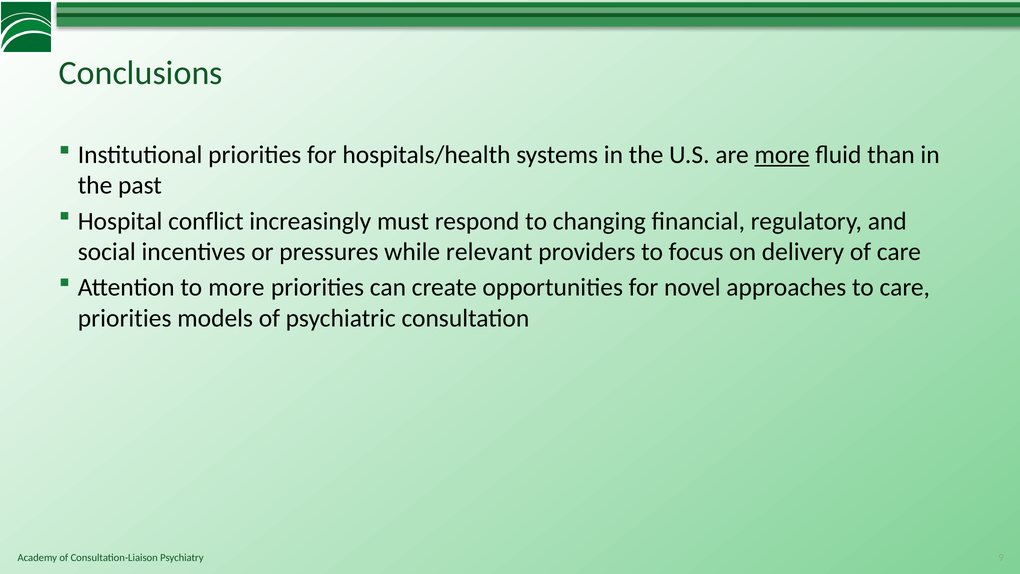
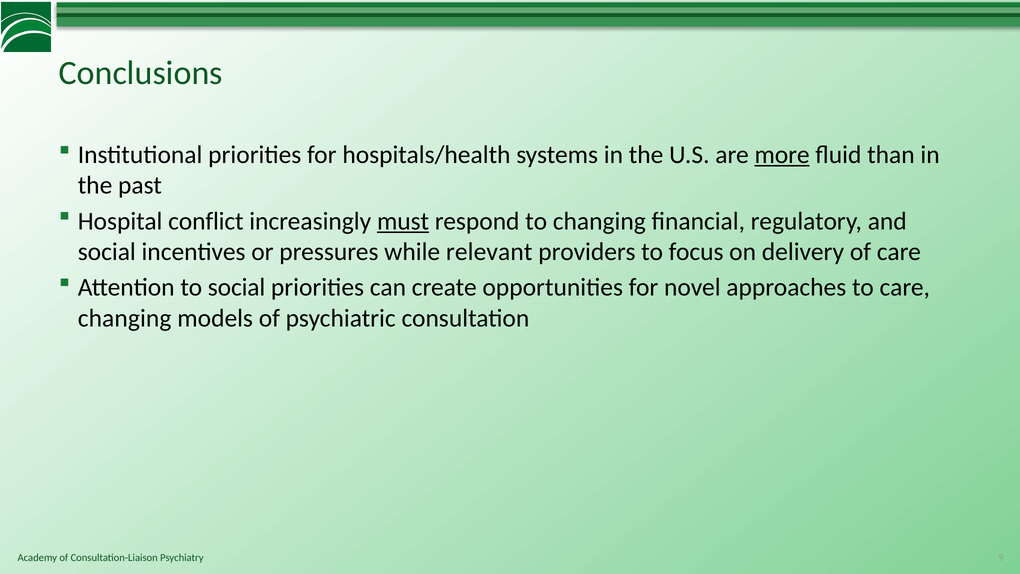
must underline: none -> present
to more: more -> social
priorities at (125, 318): priorities -> changing
